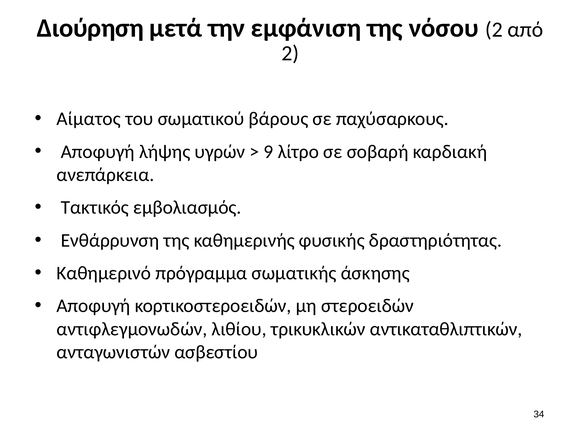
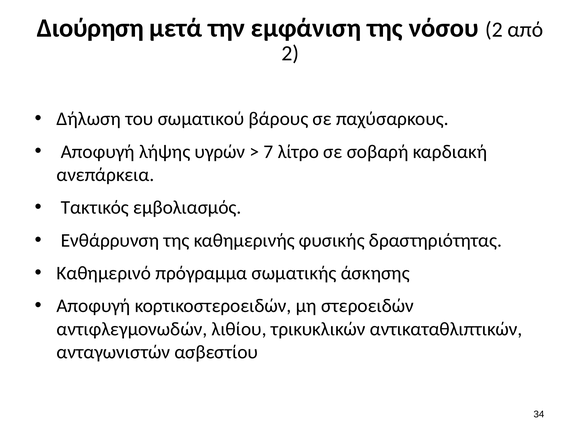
Αίµατος: Αίµατος -> Δήλωση
9: 9 -> 7
